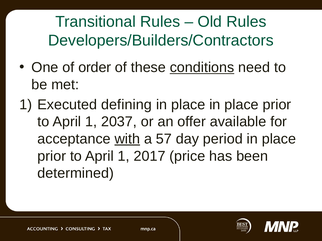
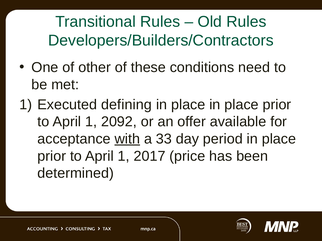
order: order -> other
conditions underline: present -> none
2037: 2037 -> 2092
57: 57 -> 33
